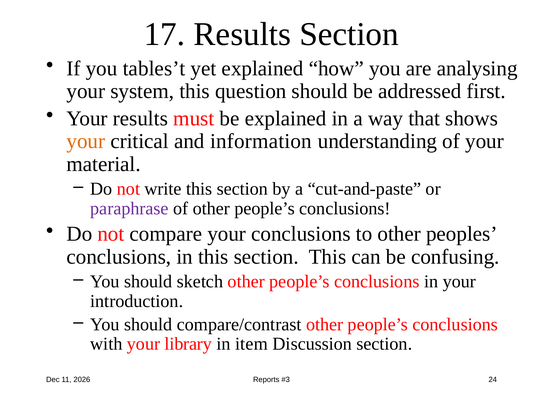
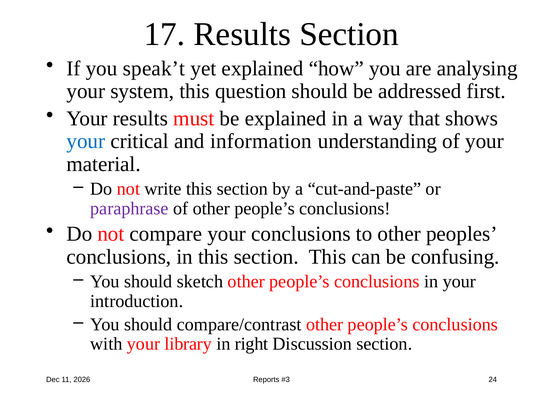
tables’t: tables’t -> speak’t
your at (86, 141) colour: orange -> blue
item: item -> right
